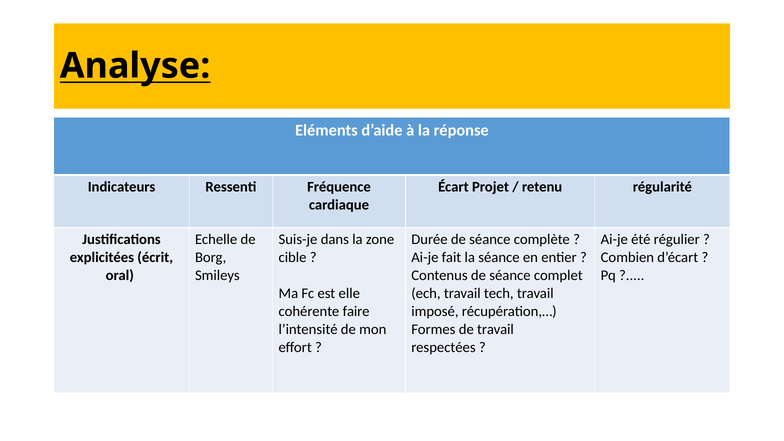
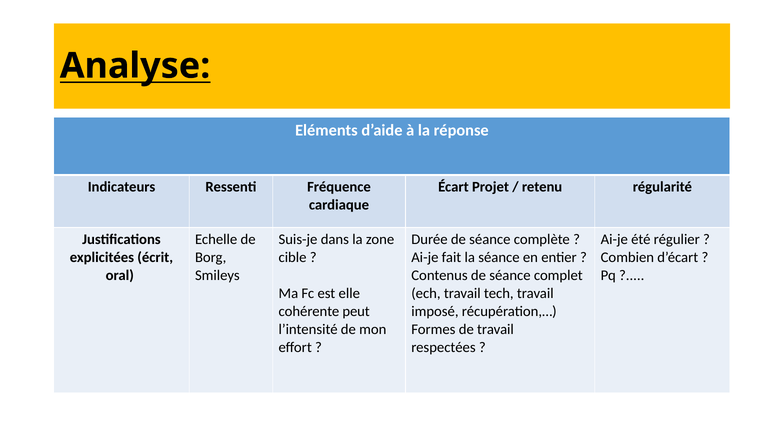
faire: faire -> peut
